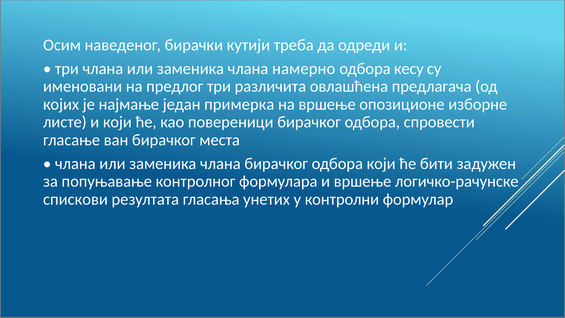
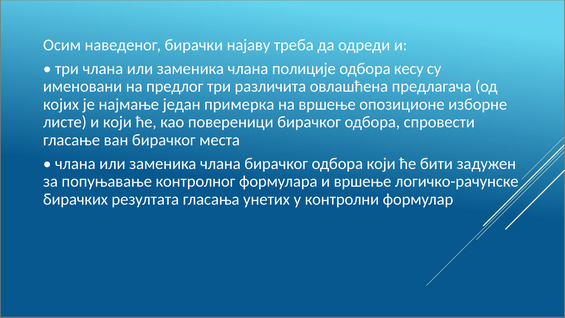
кутији: кутији -> најаву
намерно: намерно -> полиције
спискови: спискови -> бирачких
